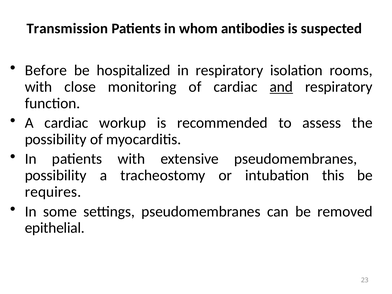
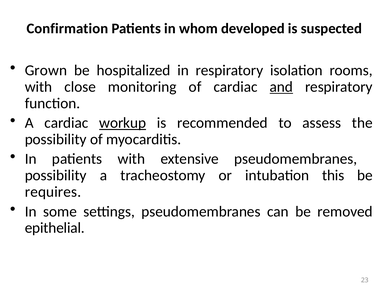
Transmission: Transmission -> Confirmation
antibodies: antibodies -> developed
Before: Before -> Grown
workup underline: none -> present
